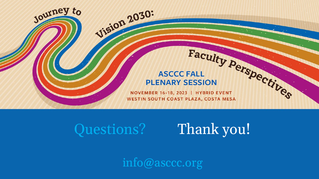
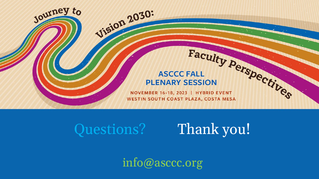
info@asccc.org colour: light blue -> light green
